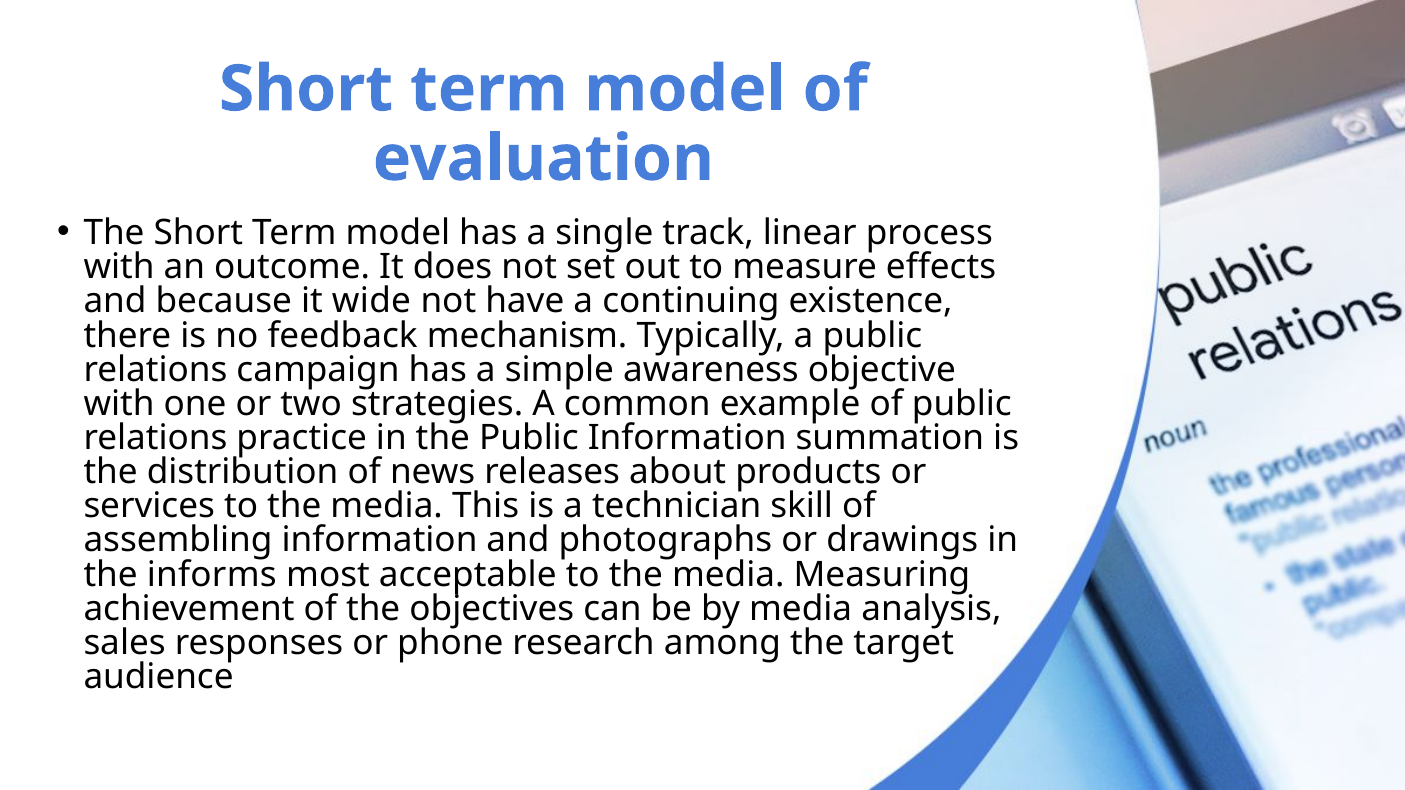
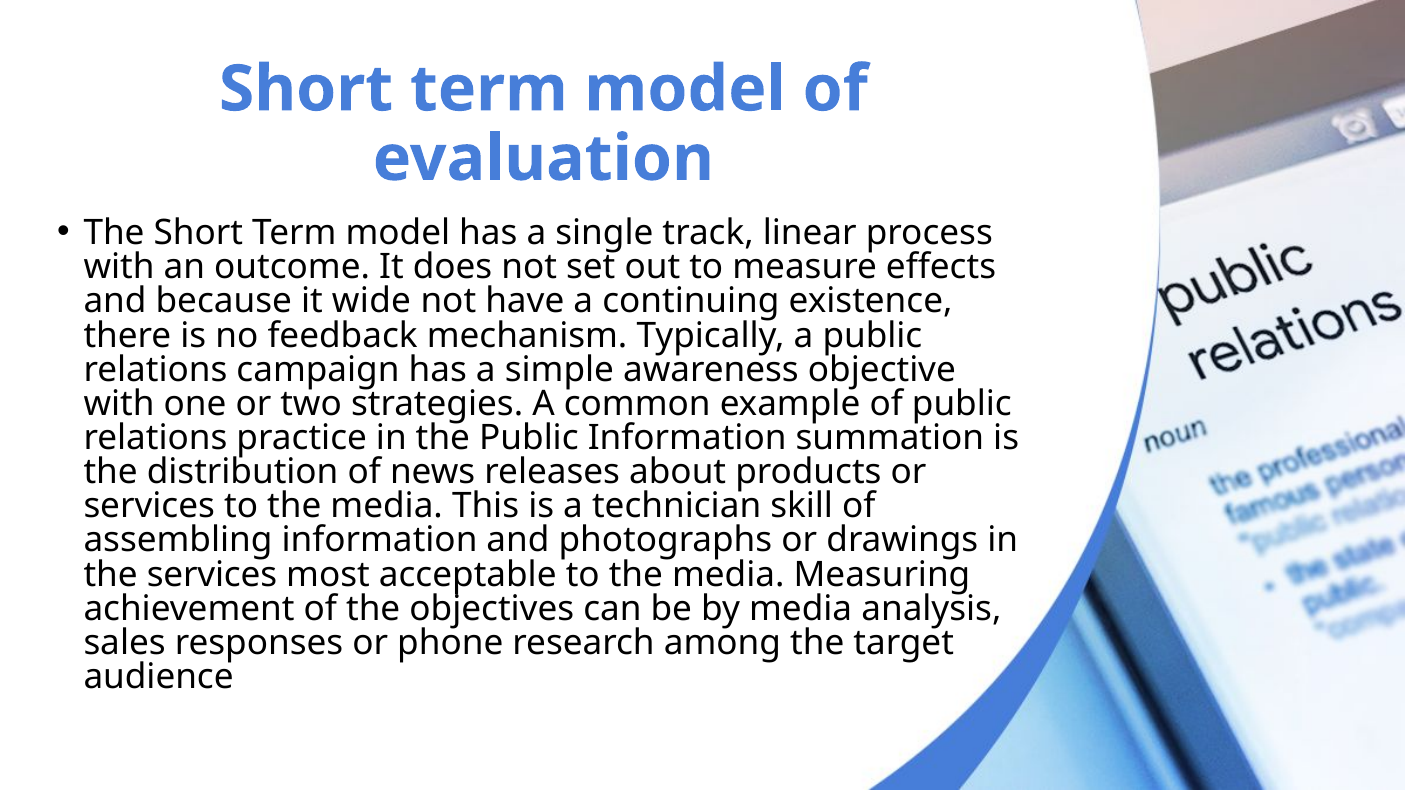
the informs: informs -> services
